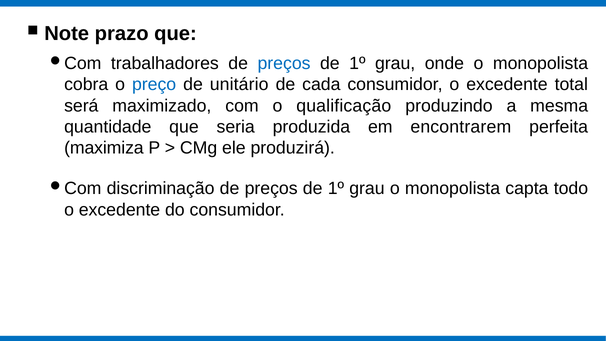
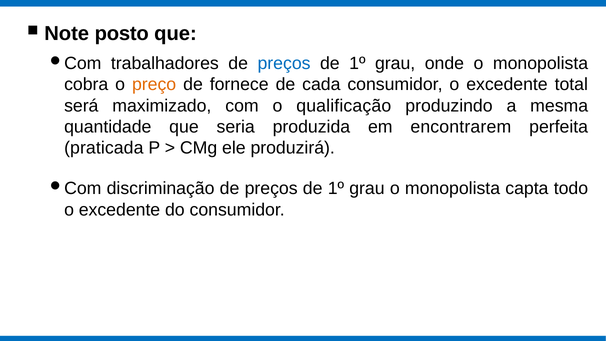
prazo: prazo -> posto
preço colour: blue -> orange
unitário: unitário -> fornece
maximiza: maximiza -> praticada
